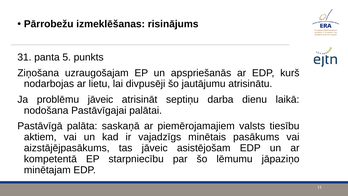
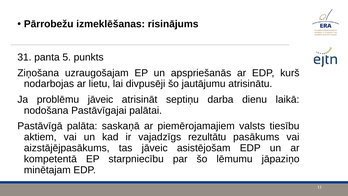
minētais: minētais -> rezultātu
